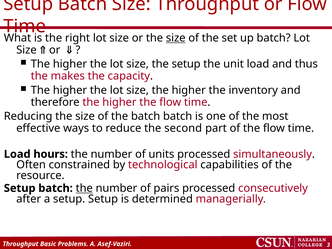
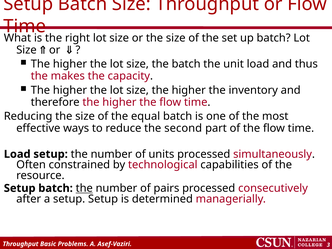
size at (176, 38) underline: present -> none
the setup: setup -> batch
the batch: batch -> equal
Load hours: hours -> setup
